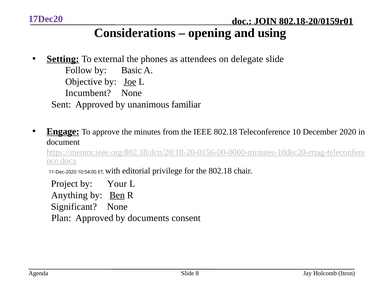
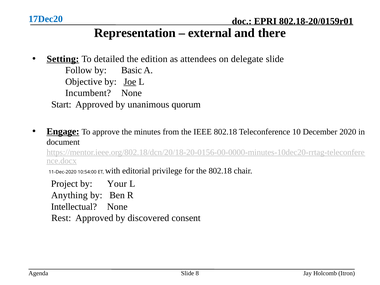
17Dec20 colour: purple -> blue
JOIN: JOIN -> EPRI
Considerations: Considerations -> Representation
opening: opening -> external
using: using -> there
external: external -> detailed
phones: phones -> edition
Sent: Sent -> Start
familiar: familiar -> quorum
Ben underline: present -> none
Significant: Significant -> Intellectual
Plan: Plan -> Rest
documents: documents -> discovered
